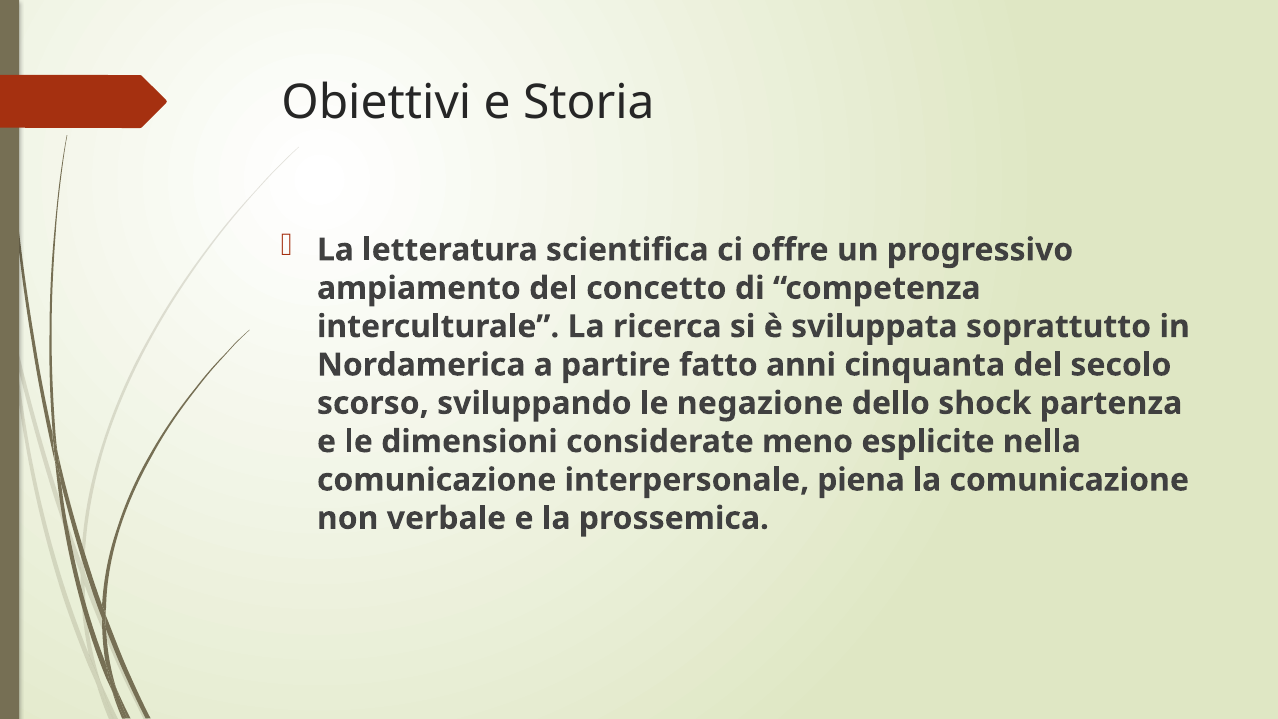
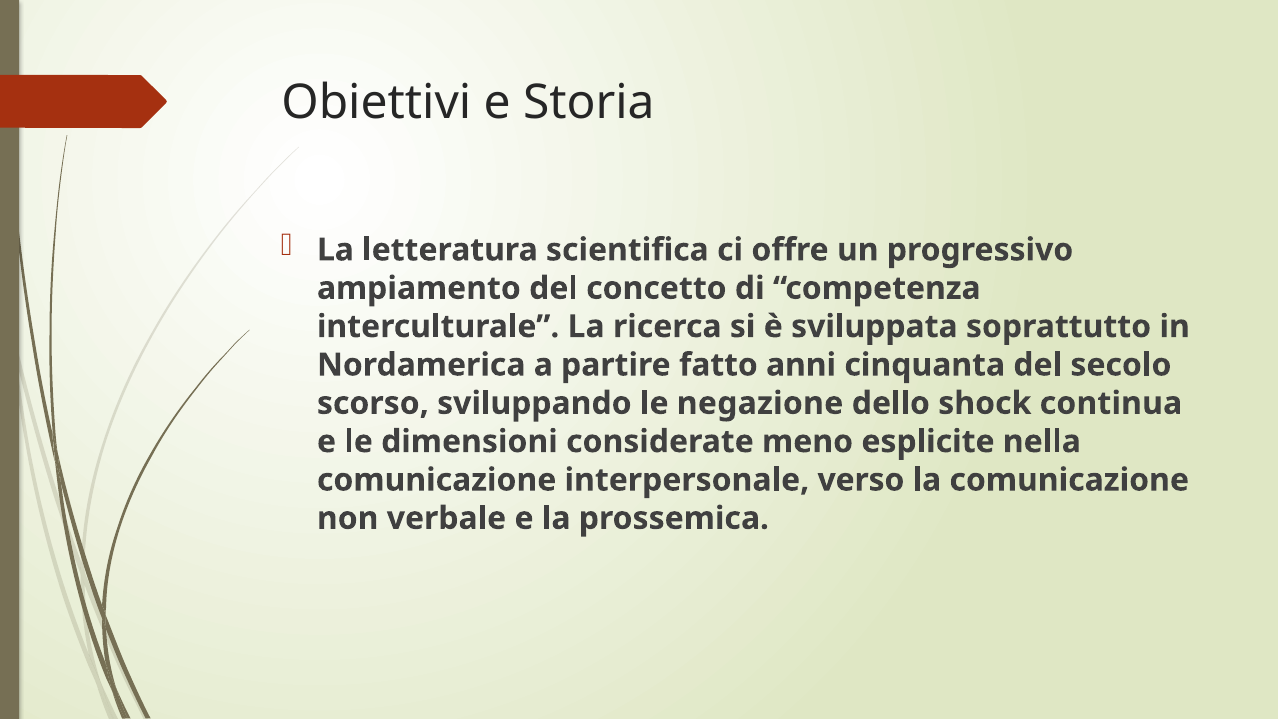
partenza: partenza -> continua
piena: piena -> verso
